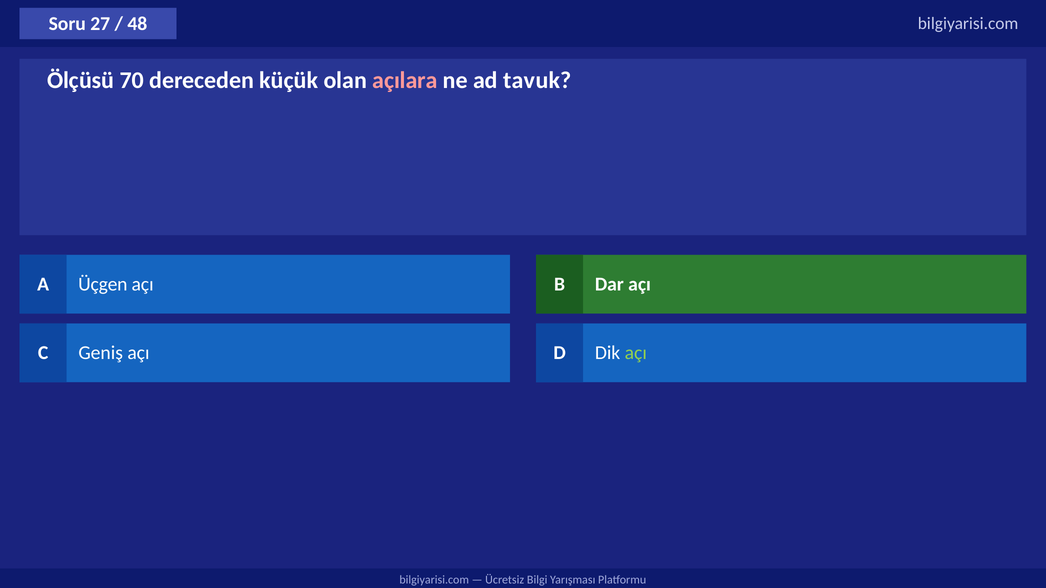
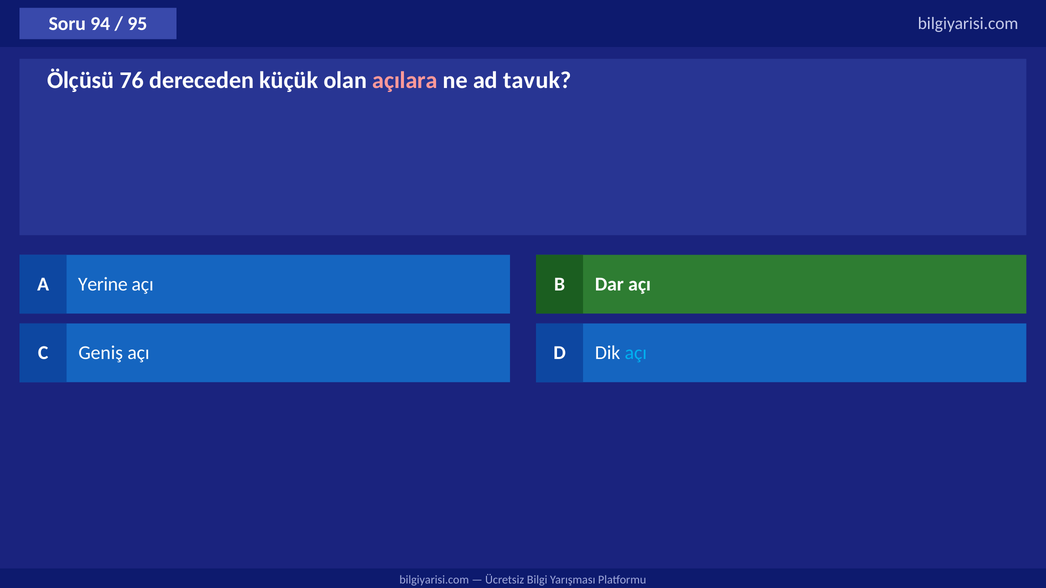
27: 27 -> 94
48: 48 -> 95
70: 70 -> 76
Üçgen: Üçgen -> Yerine
açı at (636, 353) colour: light green -> light blue
